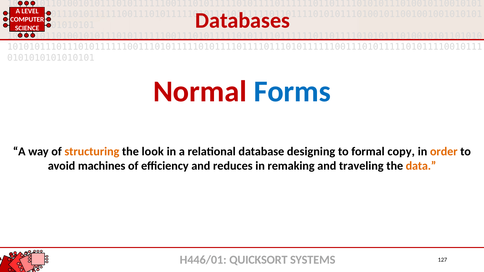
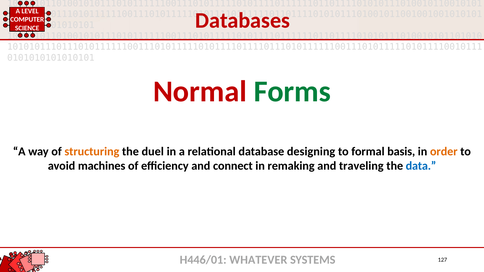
Forms colour: blue -> green
look: look -> duel
copy: copy -> basis
reduces: reduces -> connect
data colour: orange -> blue
QUICKSORT: QUICKSORT -> WHATEVER
